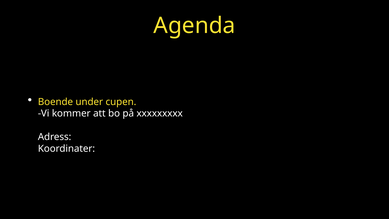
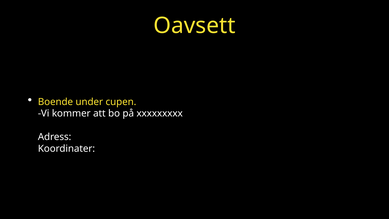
Agenda: Agenda -> Oavsett
